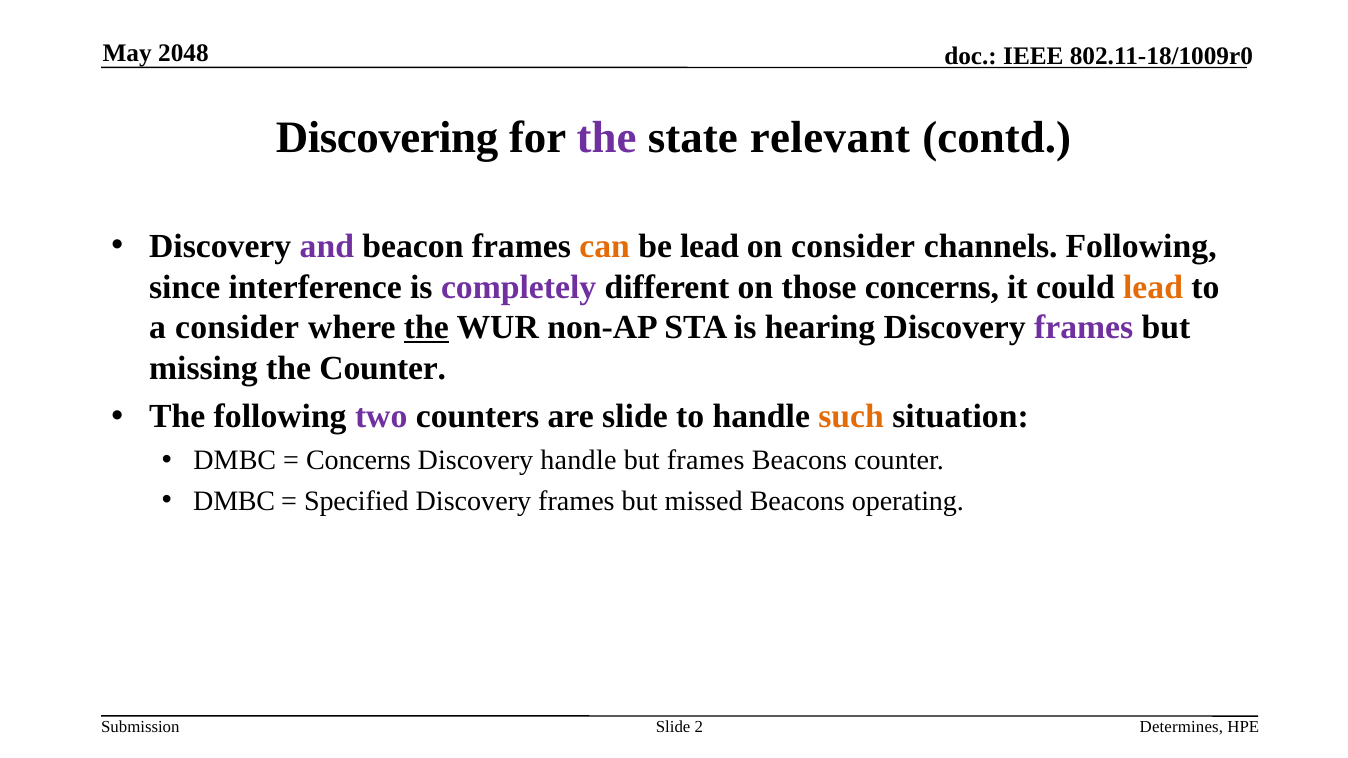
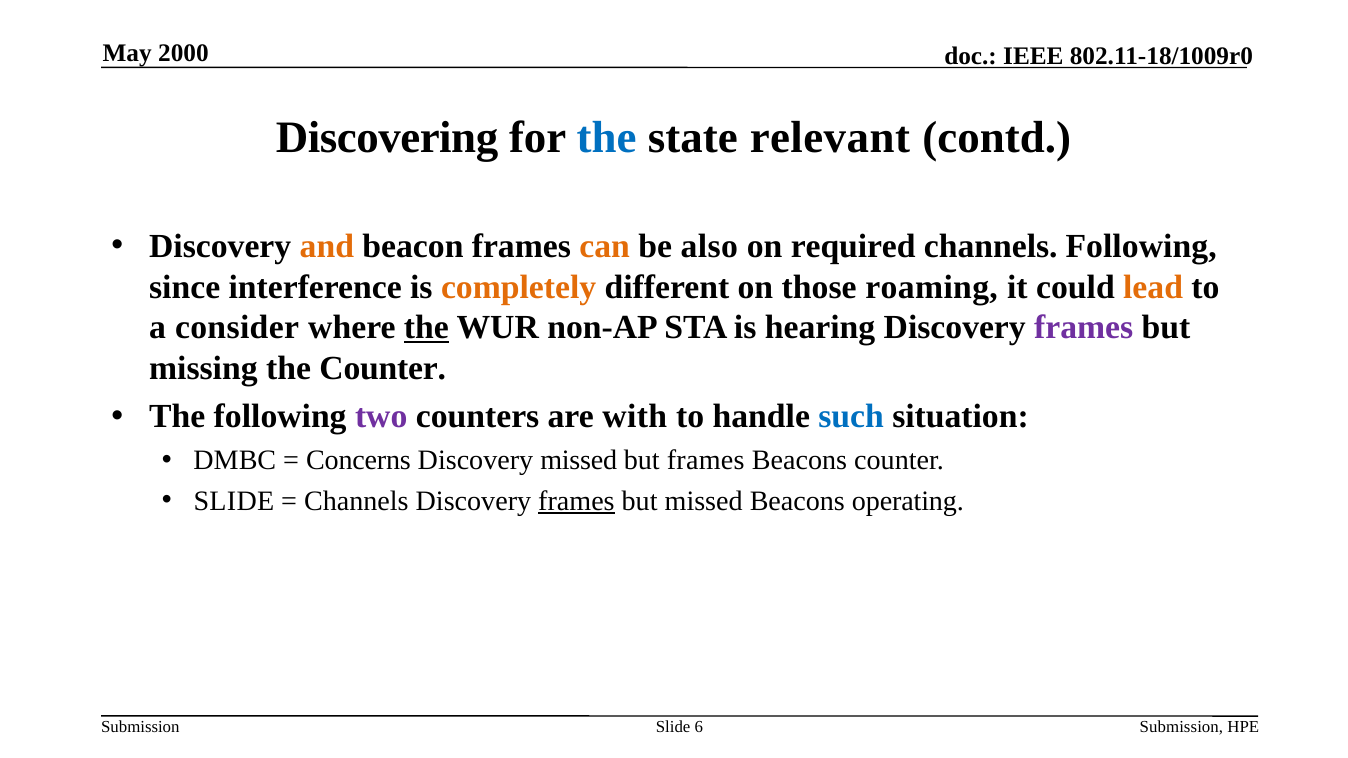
2048: 2048 -> 2000
the at (607, 138) colour: purple -> blue
and colour: purple -> orange
be lead: lead -> also
on consider: consider -> required
completely colour: purple -> orange
those concerns: concerns -> roaming
are slide: slide -> with
such colour: orange -> blue
Discovery handle: handle -> missed
DMBC at (234, 501): DMBC -> SLIDE
Specified at (356, 501): Specified -> Channels
frames at (576, 501) underline: none -> present
2: 2 -> 6
Determines at (1181, 727): Determines -> Submission
